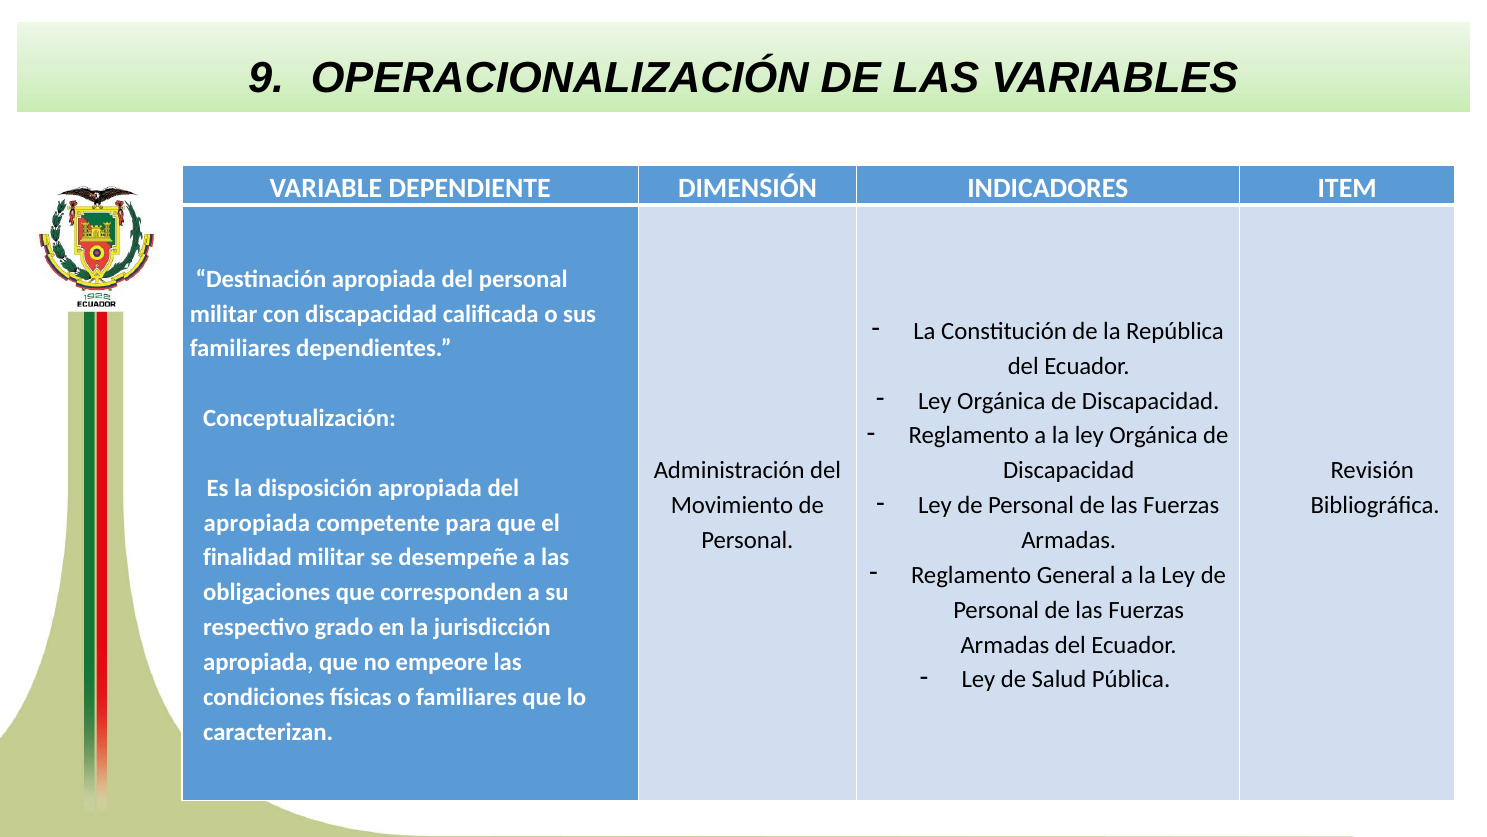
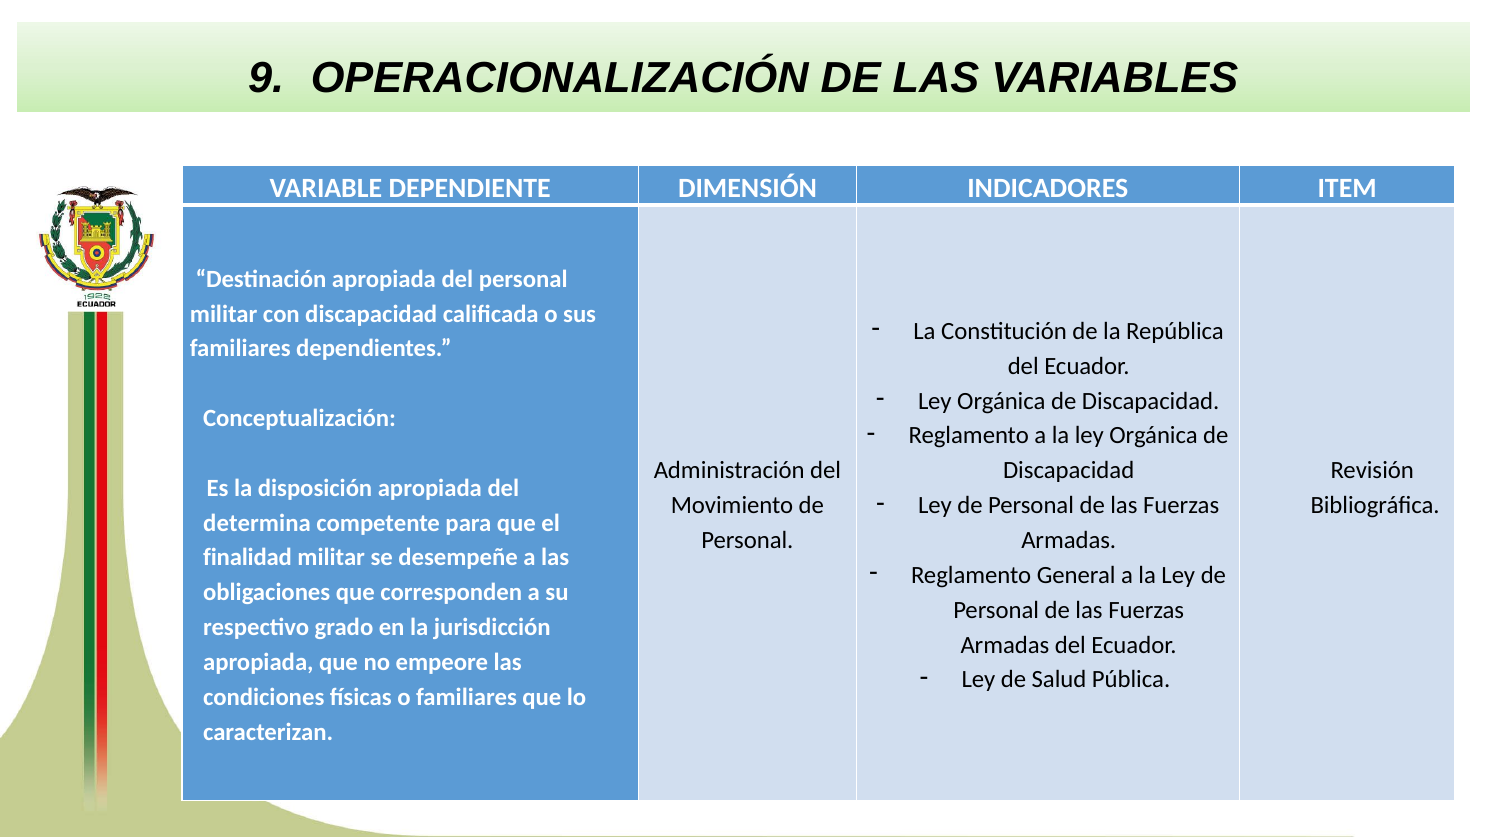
apropiada at (257, 523): apropiada -> determina
